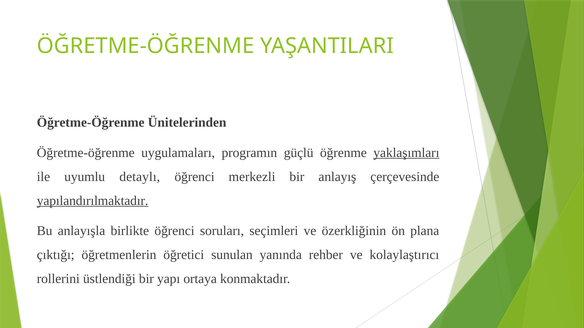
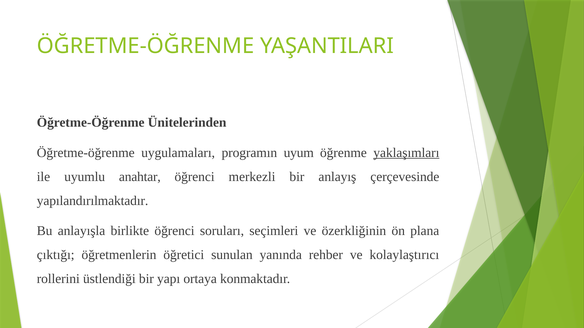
güçlü: güçlü -> uyum
detaylı: detaylı -> anahtar
yapılandırılmaktadır underline: present -> none
